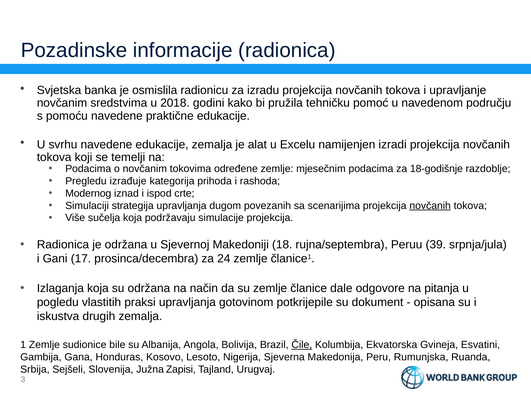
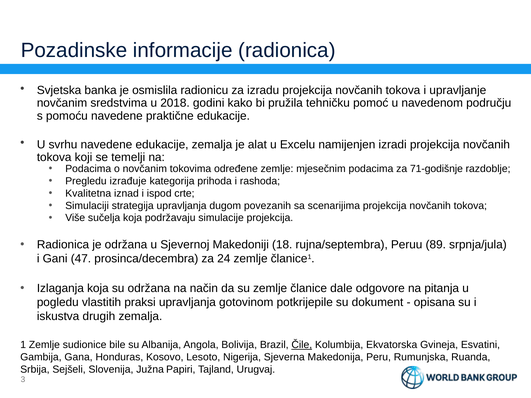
18-godišnje: 18-godišnje -> 71-godišnje
Modernog: Modernog -> Kvalitetna
novčanih at (430, 206) underline: present -> none
39: 39 -> 89
17: 17 -> 47
Zapisi: Zapisi -> Papiri
